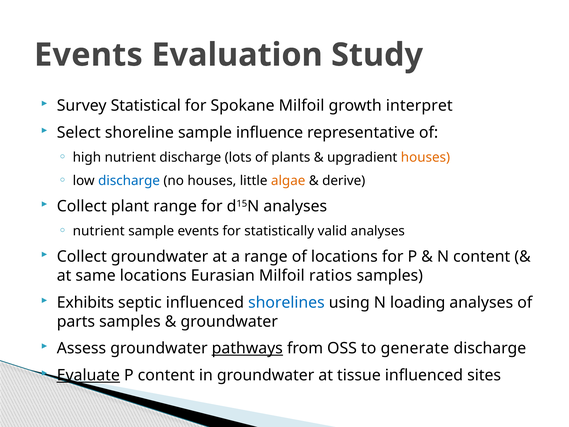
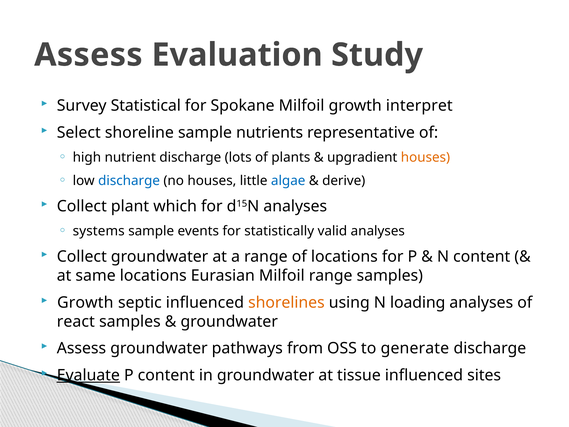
Events at (88, 55): Events -> Assess
influence: influence -> nutrients
algae colour: orange -> blue
plant range: range -> which
nutrient at (99, 231): nutrient -> systems
Milfoil ratios: ratios -> range
Exhibits at (85, 302): Exhibits -> Growth
shorelines colour: blue -> orange
parts: parts -> react
pathways underline: present -> none
